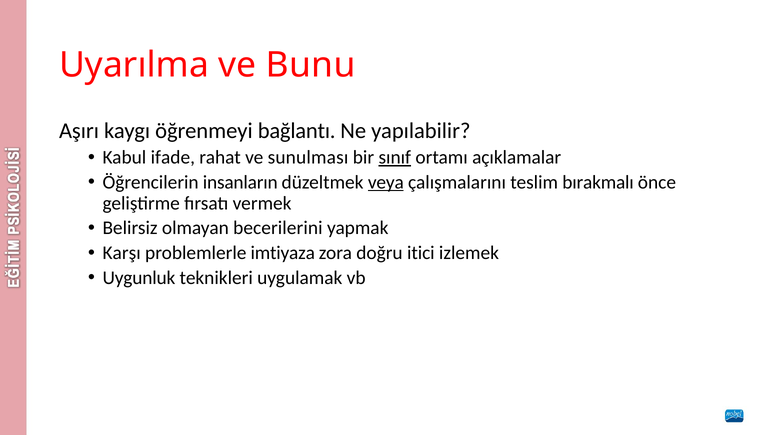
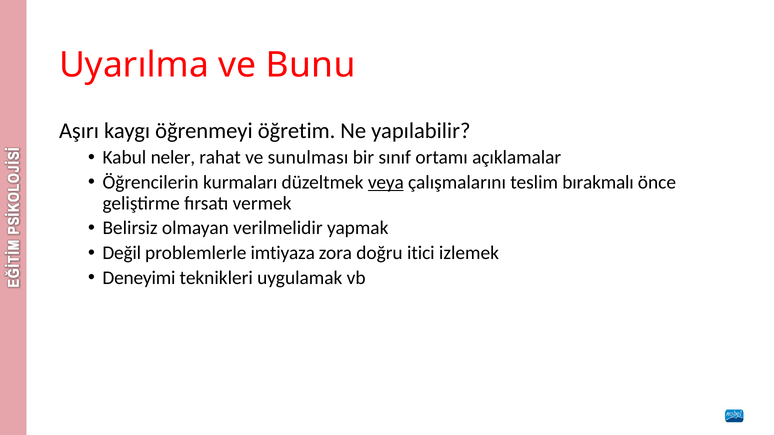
bağlantı: bağlantı -> öğretim
ifade: ifade -> neler
sınıf underline: present -> none
insanların: insanların -> kurmaları
becerilerini: becerilerini -> verilmelidir
Karşı: Karşı -> Değil
Uygunluk: Uygunluk -> Deneyimi
